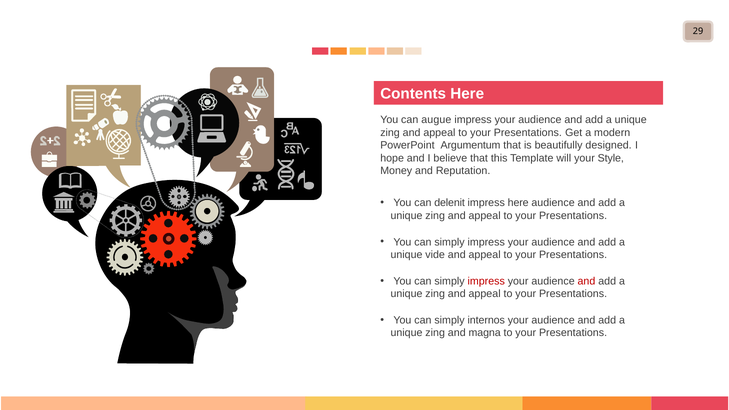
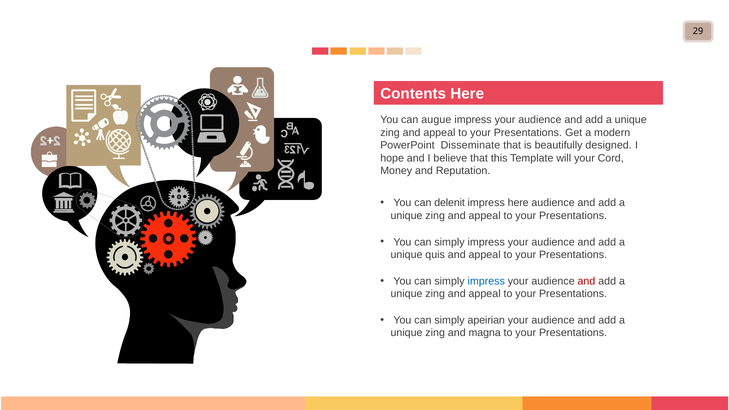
Argumentum: Argumentum -> Disseminate
Style: Style -> Cord
vide: vide -> quis
impress at (486, 281) colour: red -> blue
internos: internos -> apeirian
